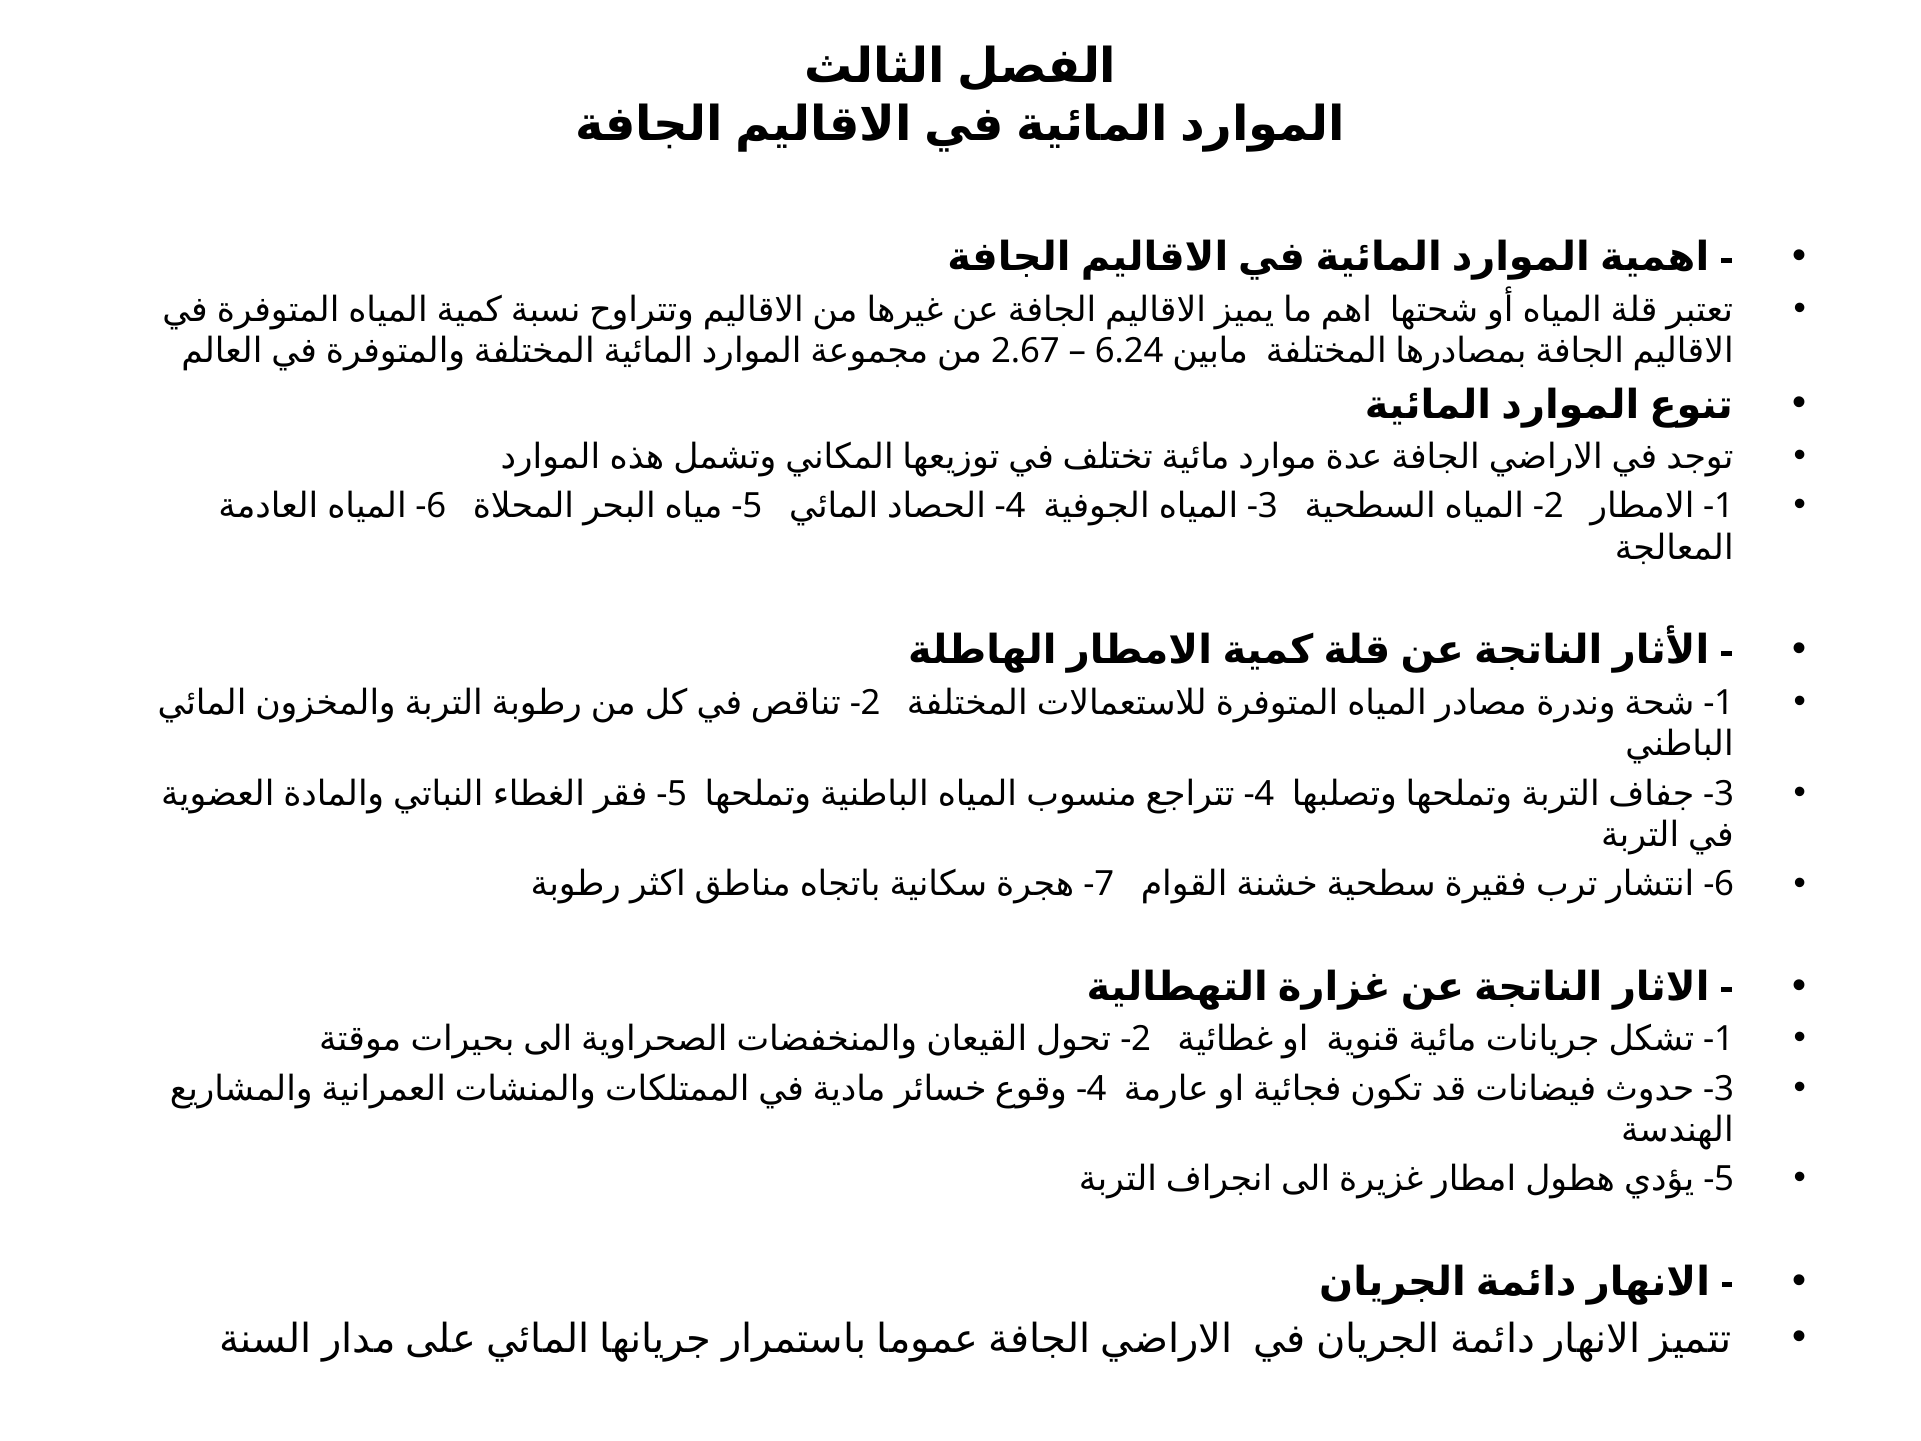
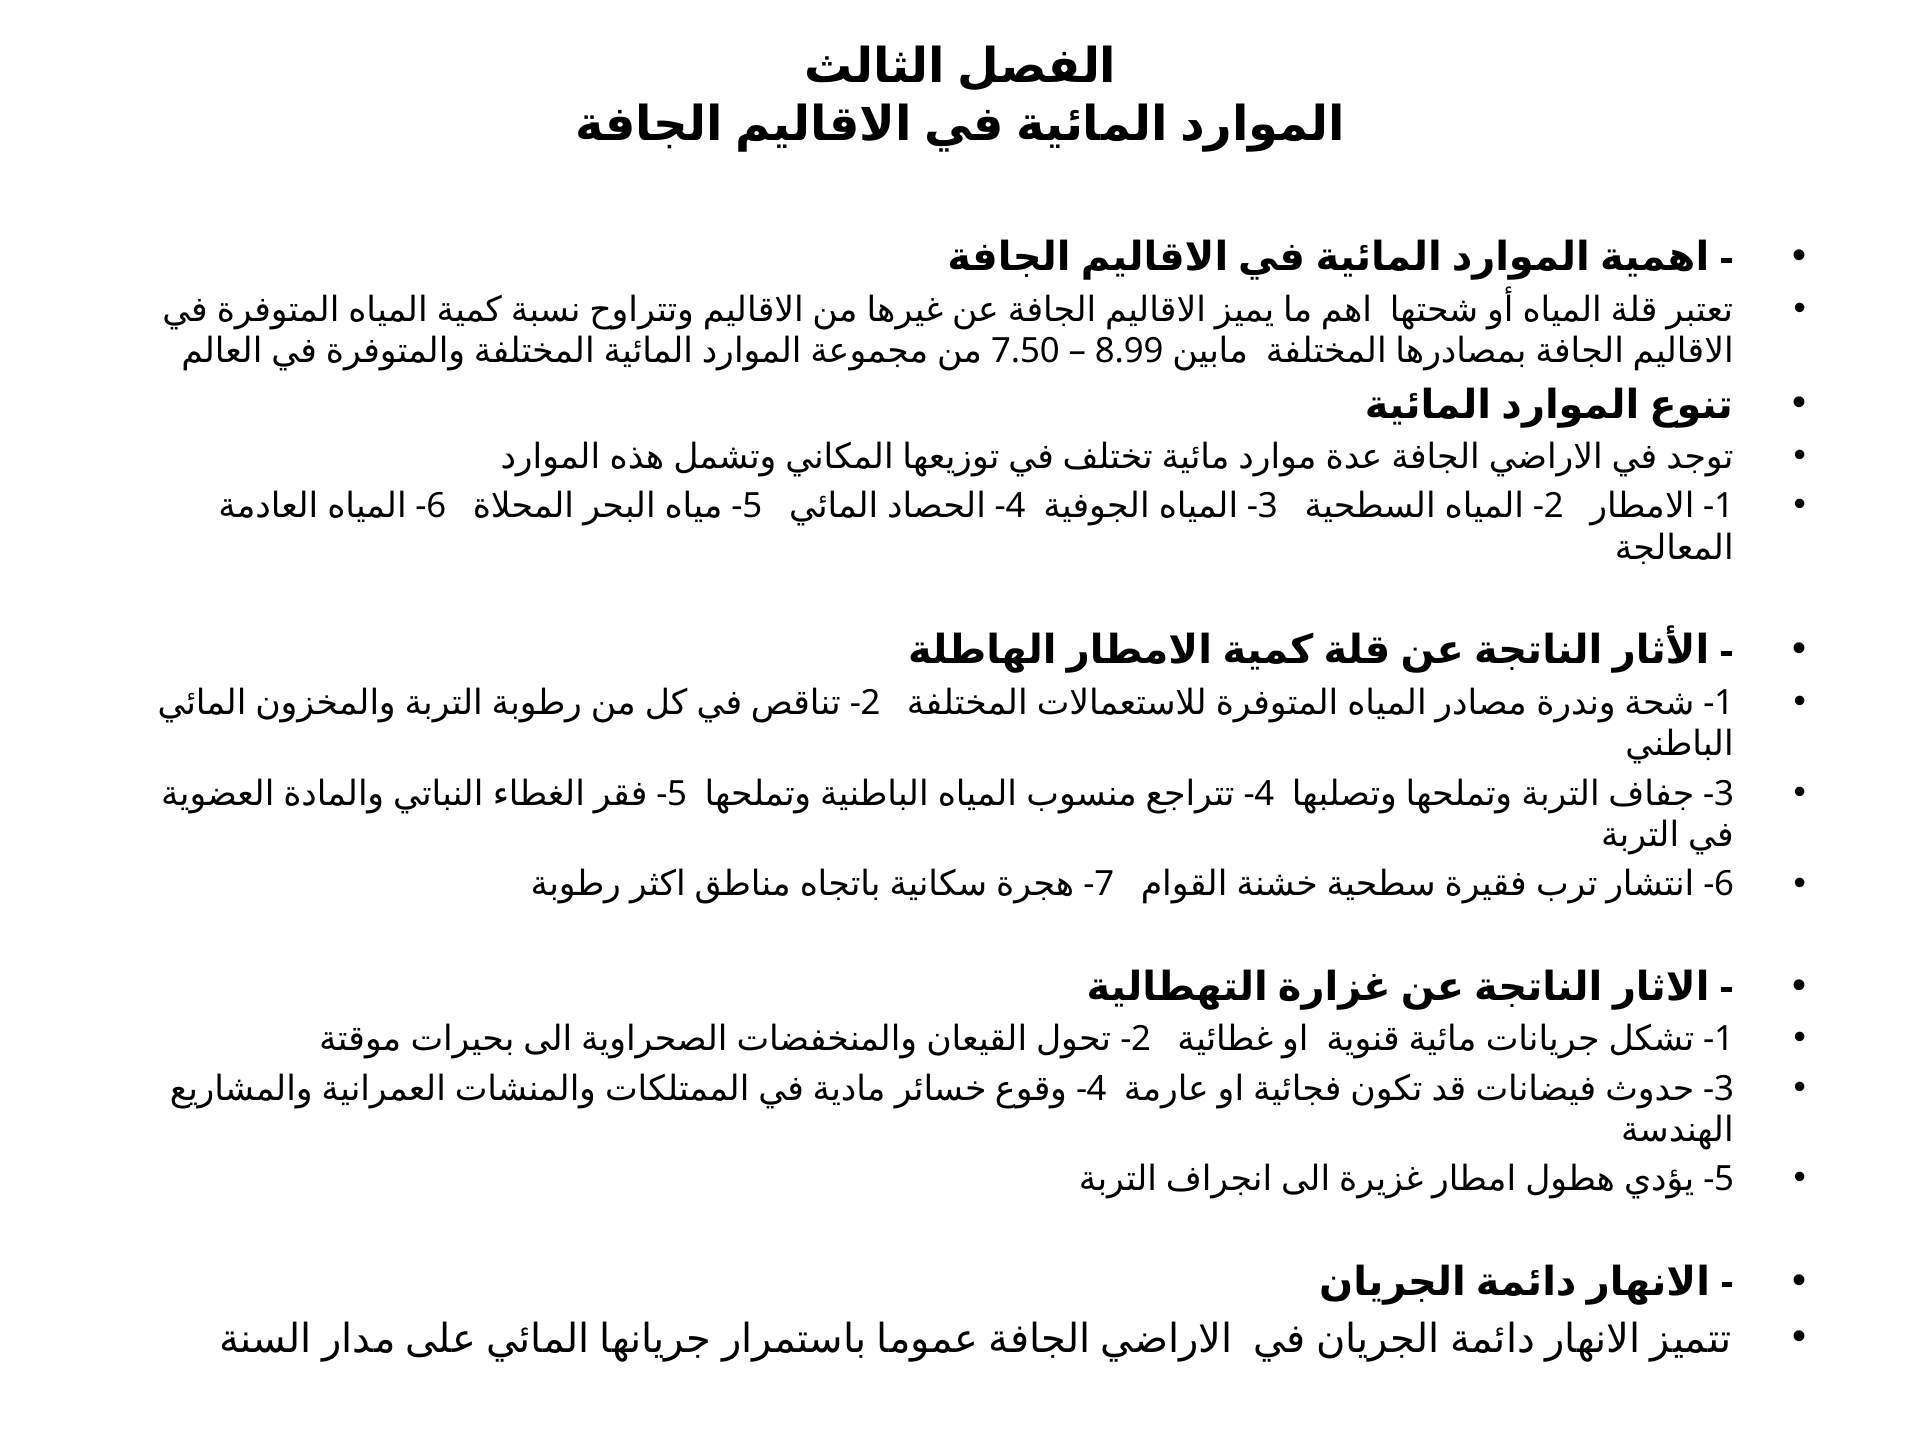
2.67: 2.67 -> 7.50
6.24: 6.24 -> 8.99
